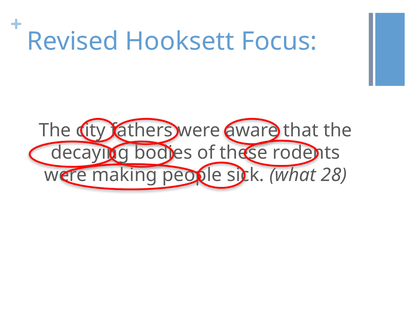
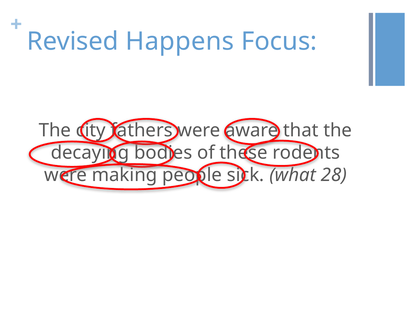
Hooksett: Hooksett -> Happens
